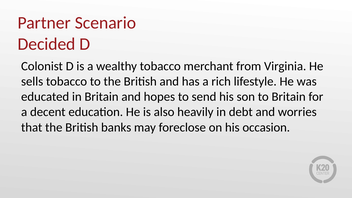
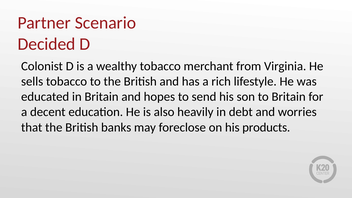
occasion: occasion -> products
